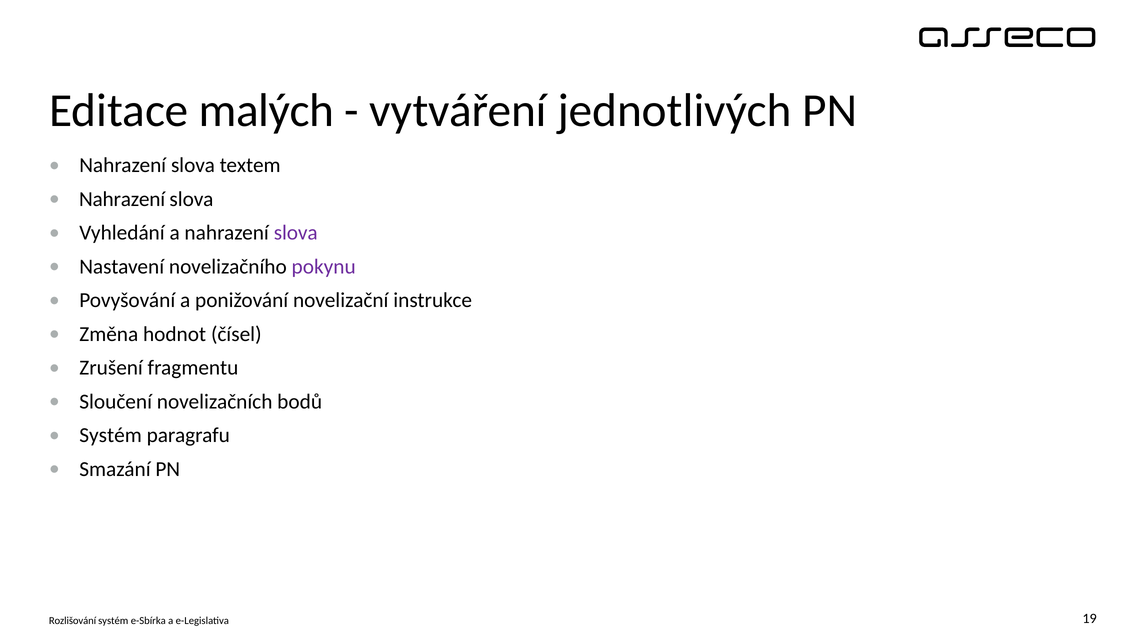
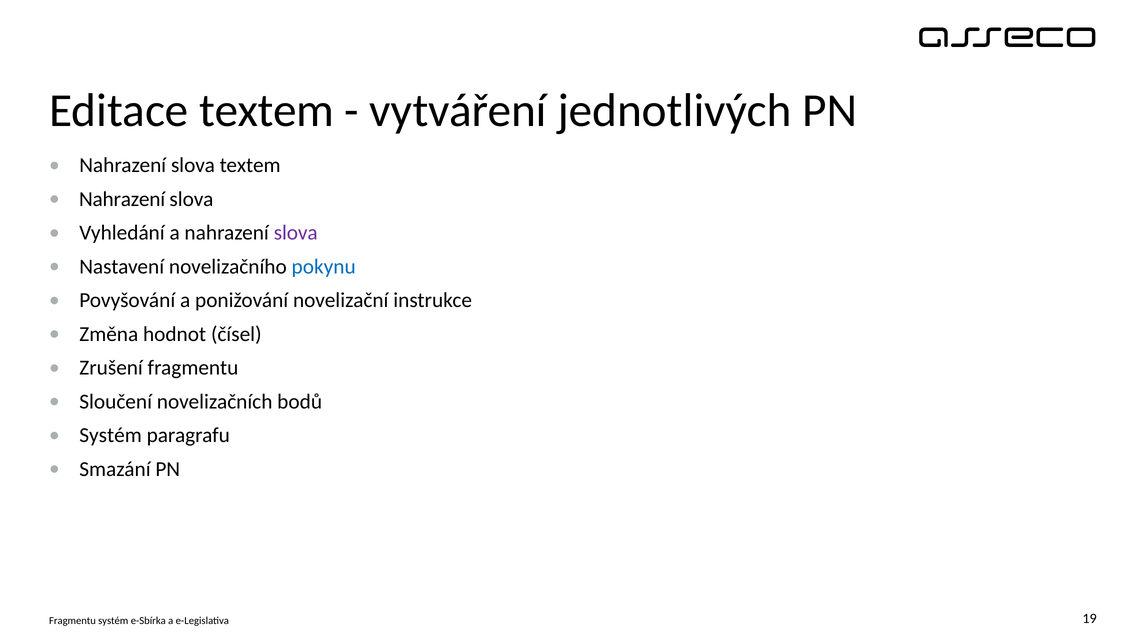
Editace malých: malých -> textem
pokynu colour: purple -> blue
Rozlišování at (73, 621): Rozlišování -> Fragmentu
